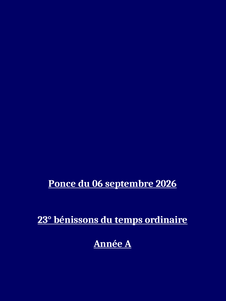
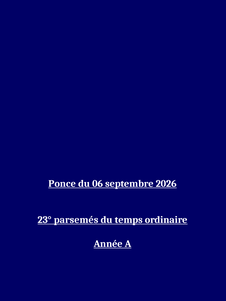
bénissons: bénissons -> parsemés
